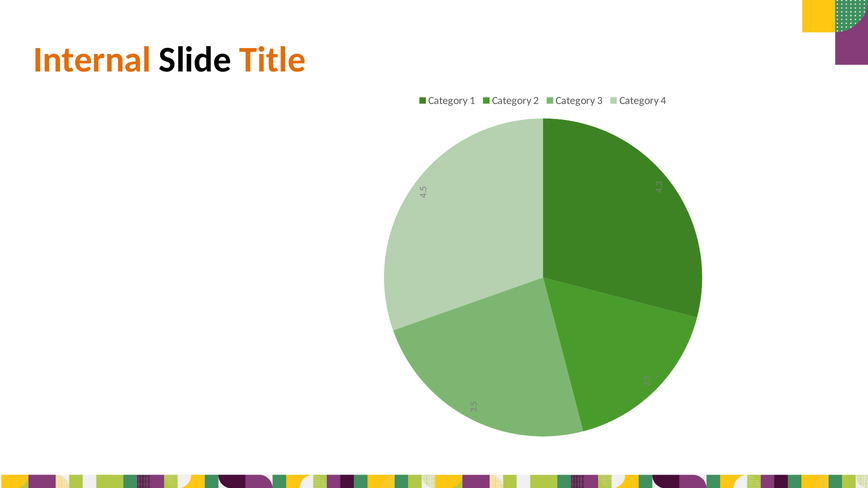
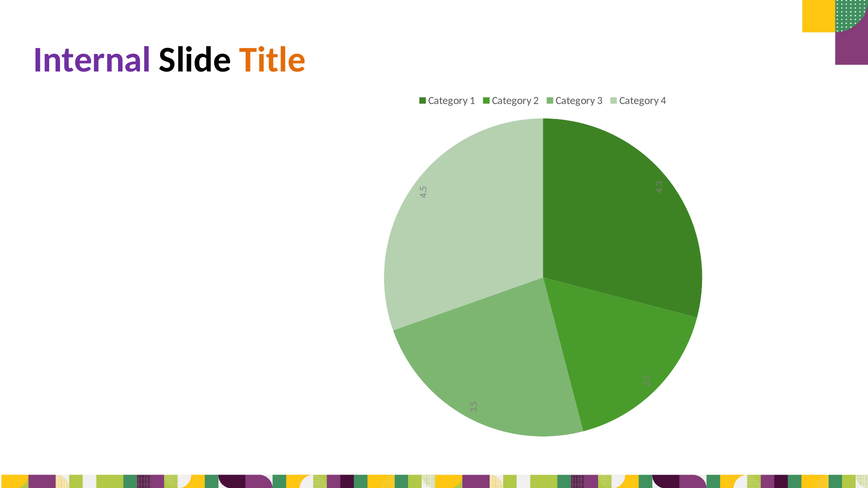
Internal colour: orange -> purple
